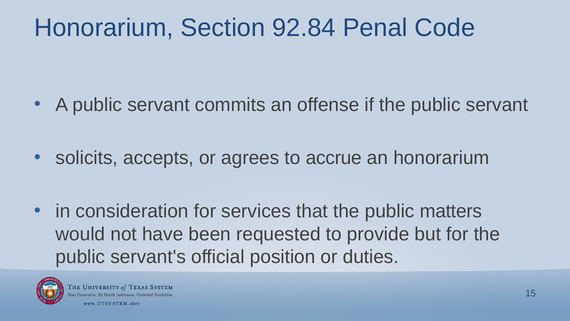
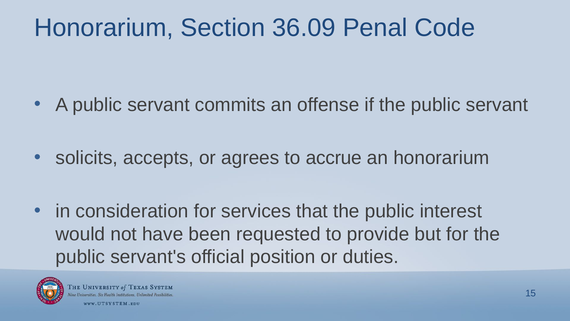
92.84: 92.84 -> 36.09
matters: matters -> interest
